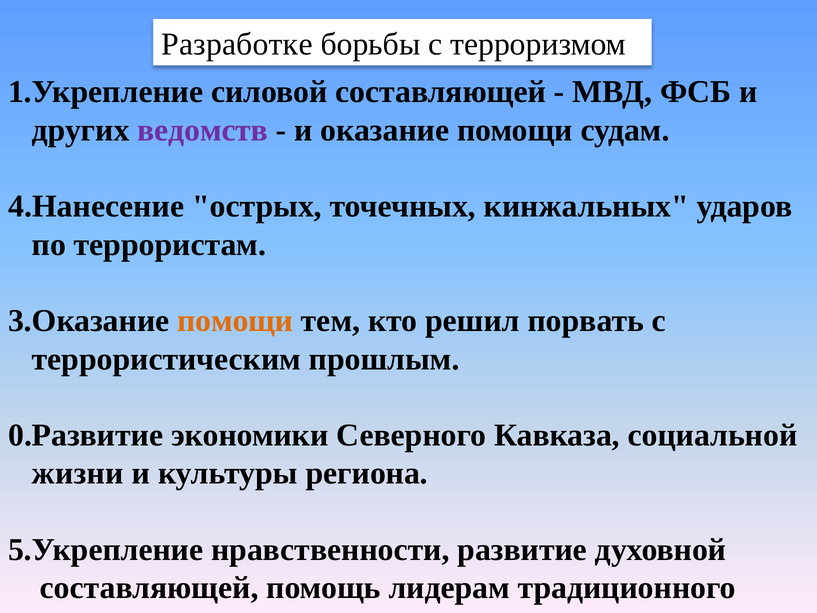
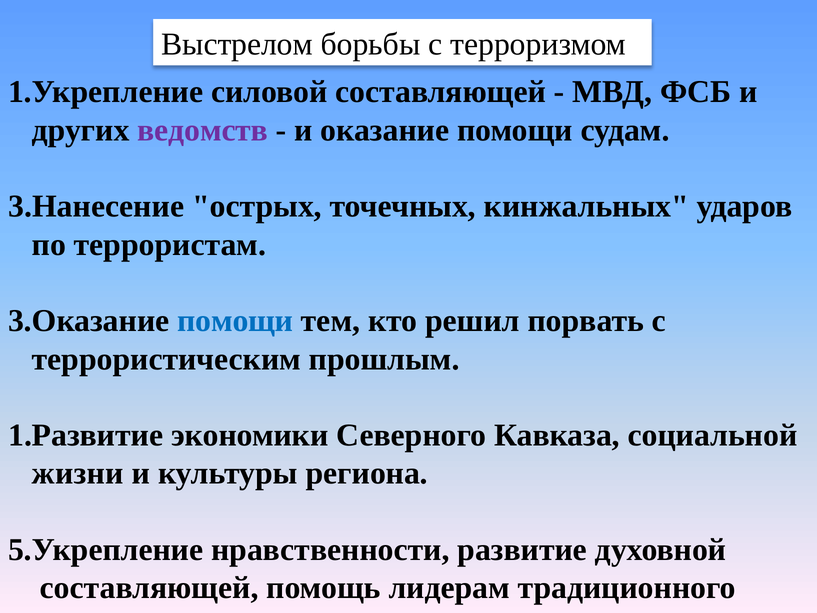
Разработке: Разработке -> Выстрелом
4.Нанесение: 4.Нанесение -> 3.Нанесение
помощи at (235, 321) colour: orange -> blue
0.Развитие: 0.Развитие -> 1.Развитие
